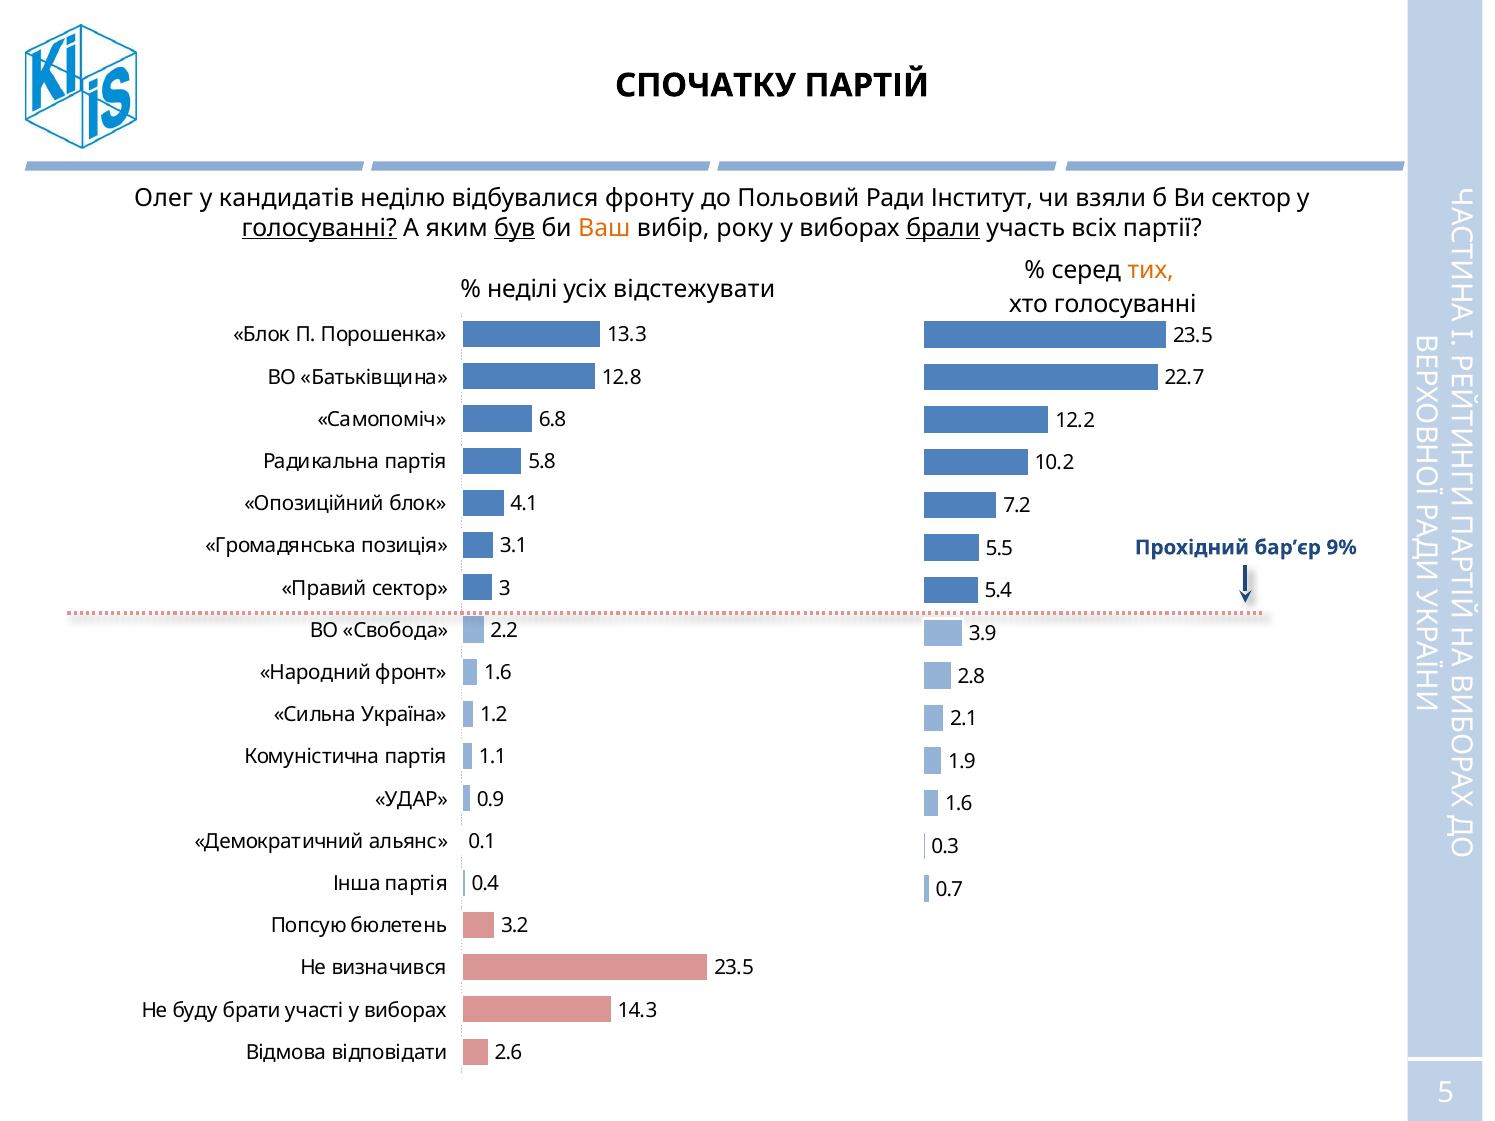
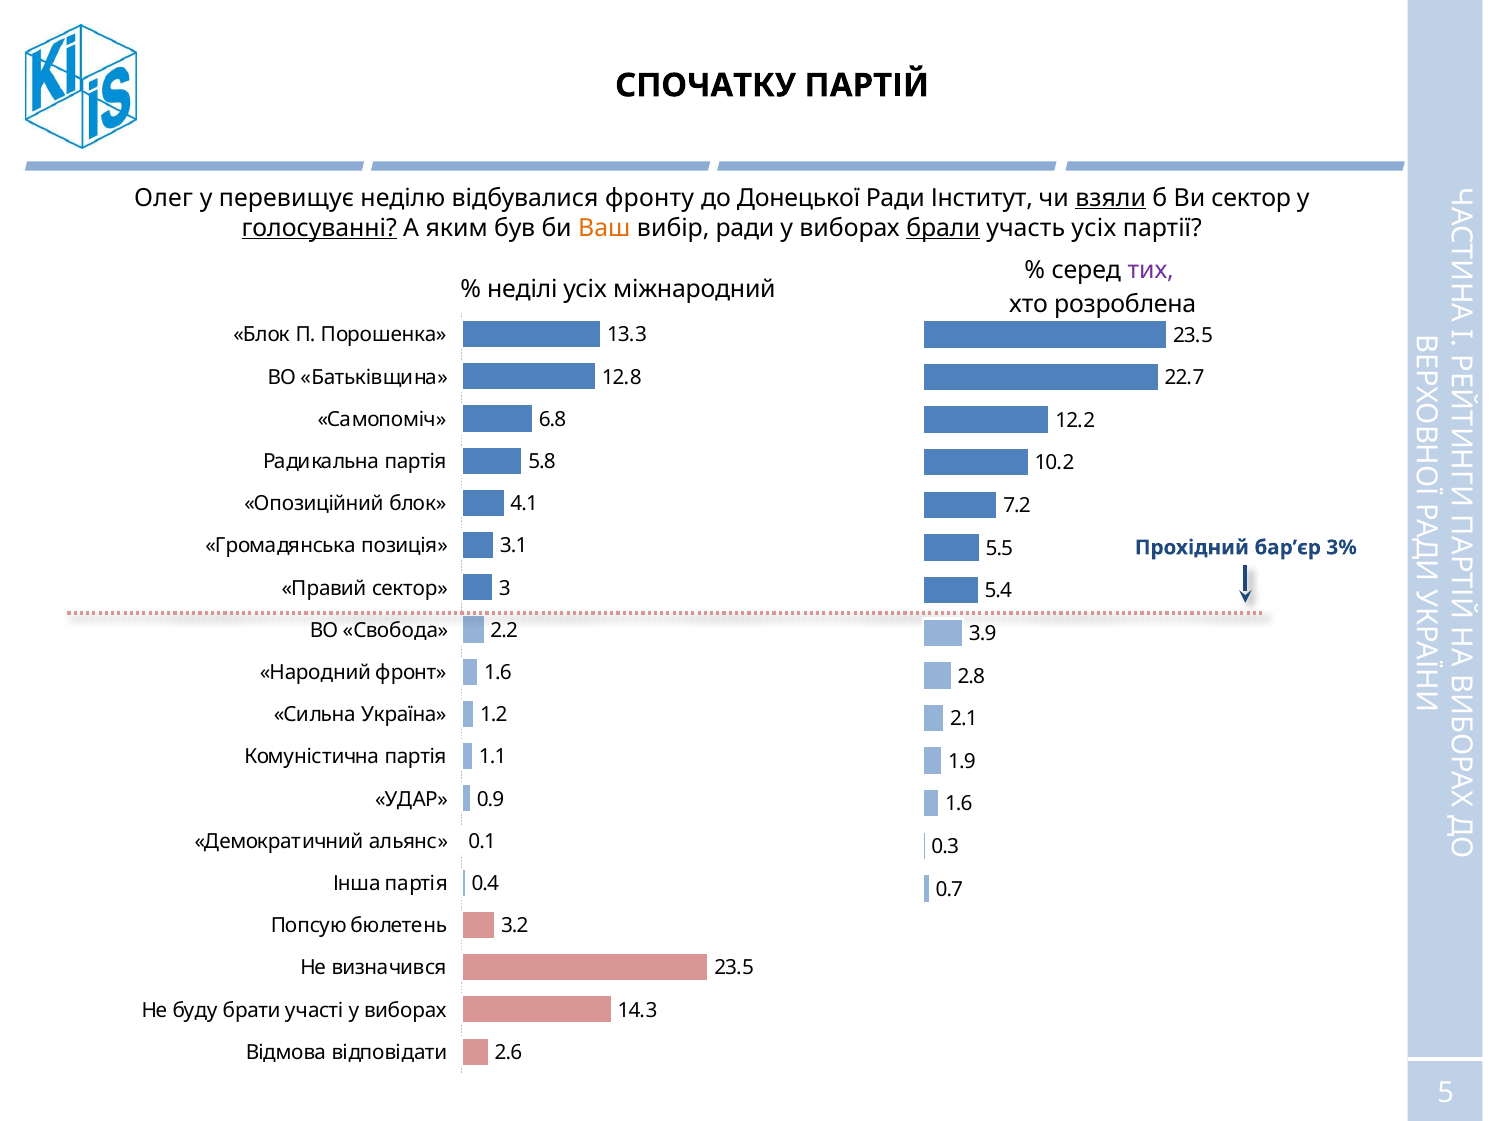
кандидатів: кандидатів -> перевищує
Польовий: Польовий -> Донецької
взяли underline: none -> present
був underline: present -> none
вибір року: року -> ради
участь всіх: всіх -> усіх
тих colour: orange -> purple
відстежувати: відстежувати -> міжнародний
голосуванні at (1125, 305): голосуванні -> розроблена
9%: 9% -> 3%
